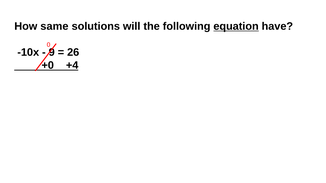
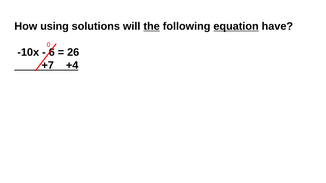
same: same -> using
the underline: none -> present
9: 9 -> 6
+0: +0 -> +7
